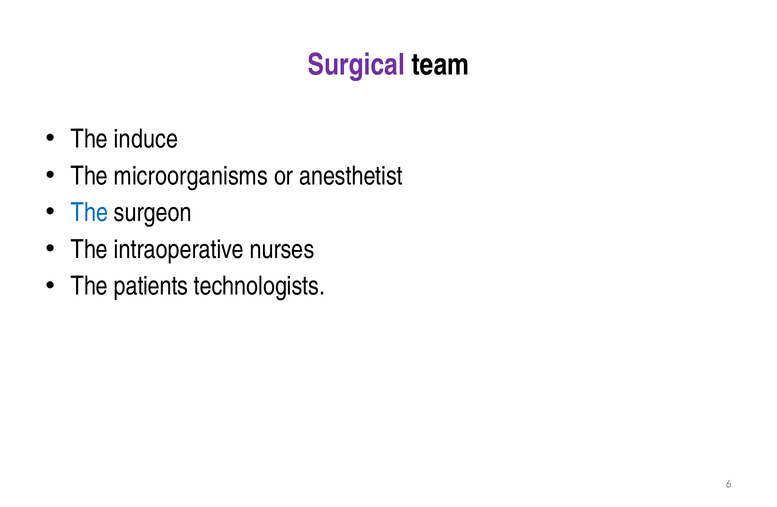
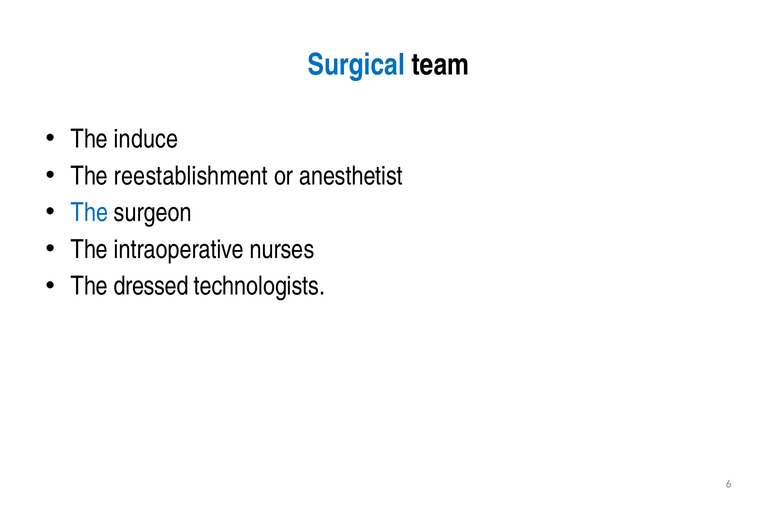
Surgical colour: purple -> blue
microorganisms: microorganisms -> reestablishment
patients: patients -> dressed
